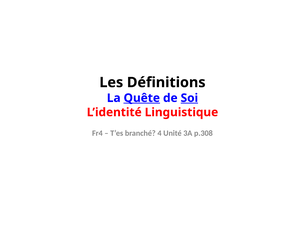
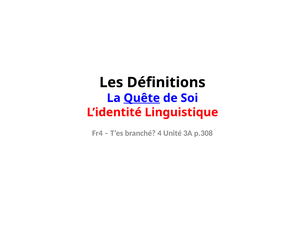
Soi underline: present -> none
